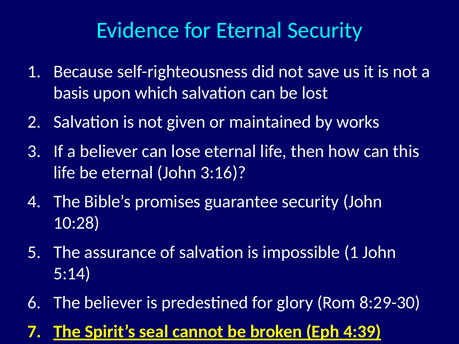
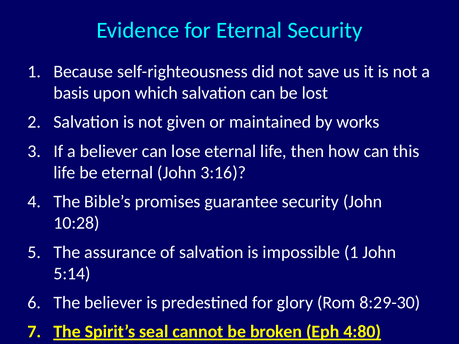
4:39: 4:39 -> 4:80
